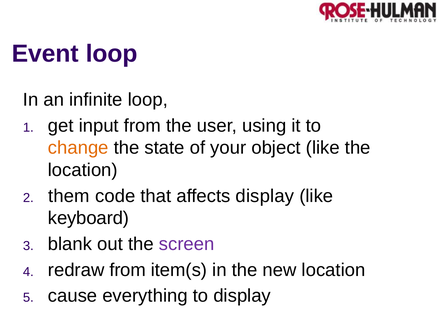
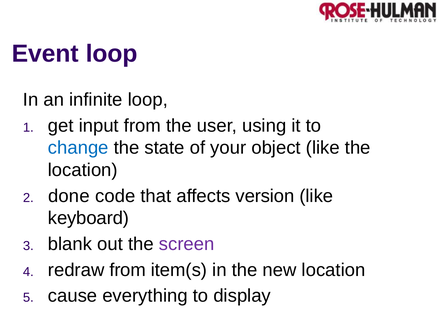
change colour: orange -> blue
them: them -> done
affects display: display -> version
